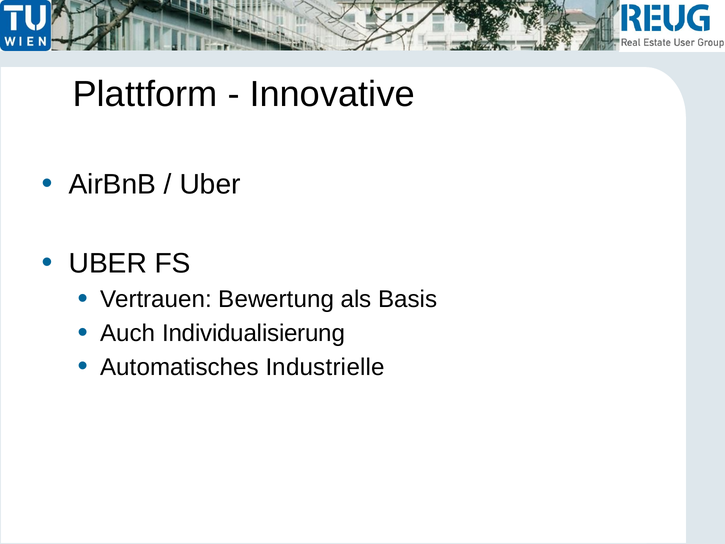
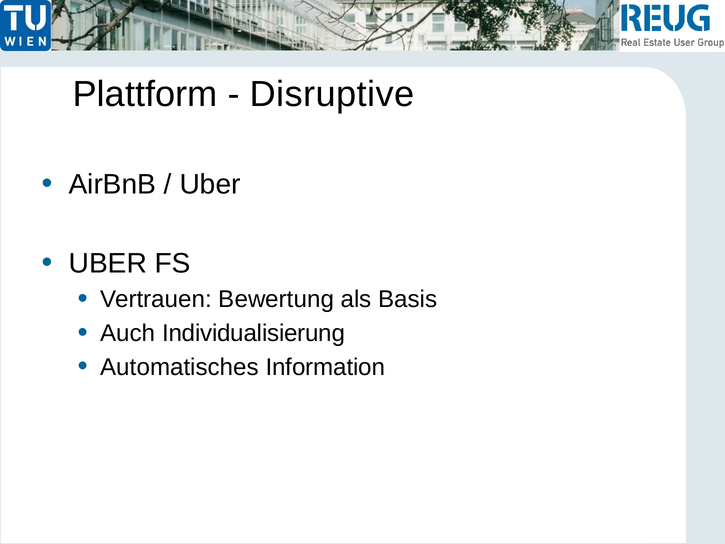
Innovative: Innovative -> Disruptive
Industrielle: Industrielle -> Information
